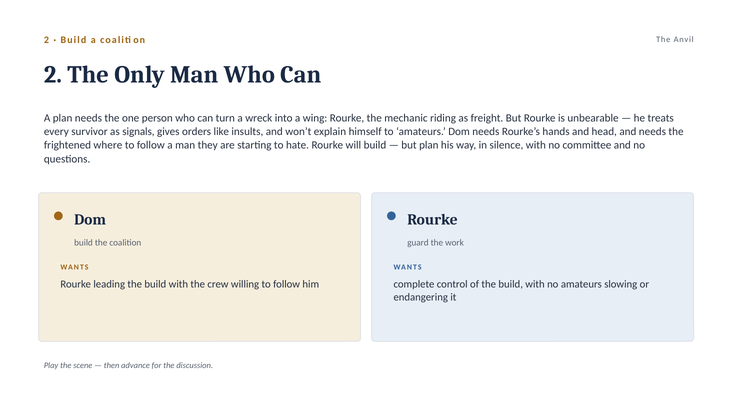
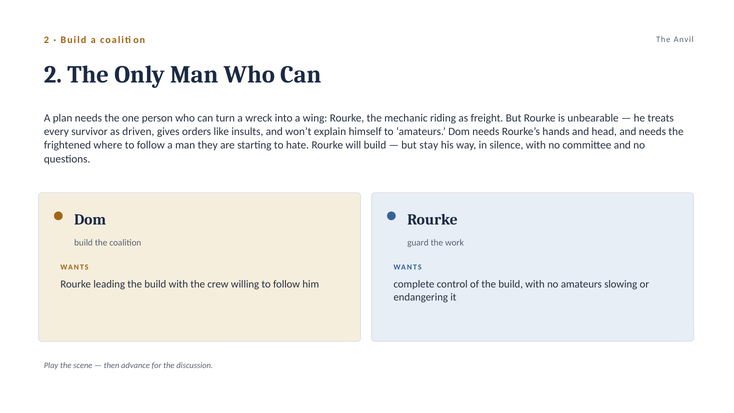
signals: signals -> driven
but plan: plan -> stay
